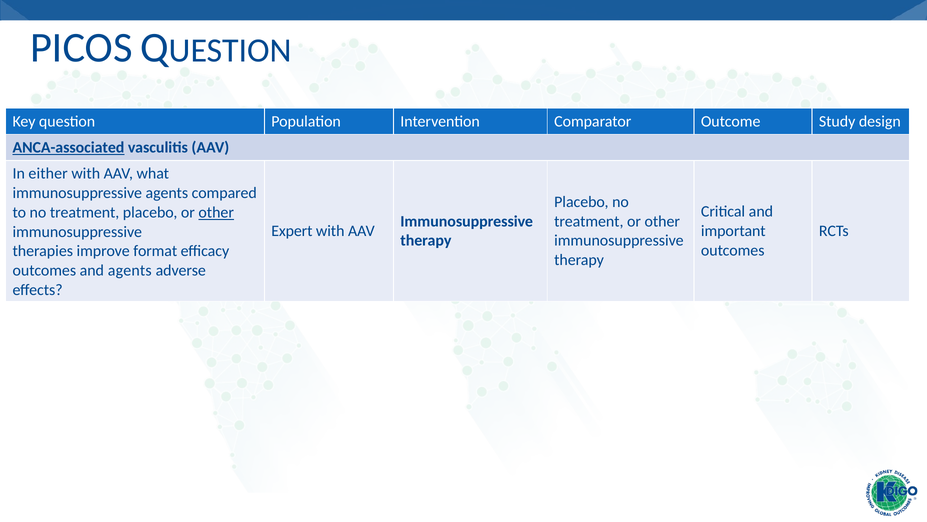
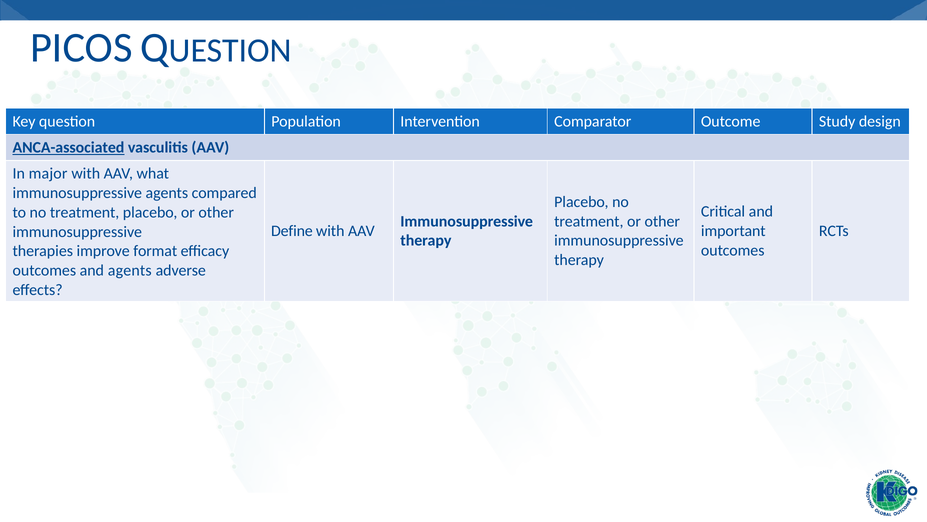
either: either -> major
other at (216, 212) underline: present -> none
Expert: Expert -> Define
